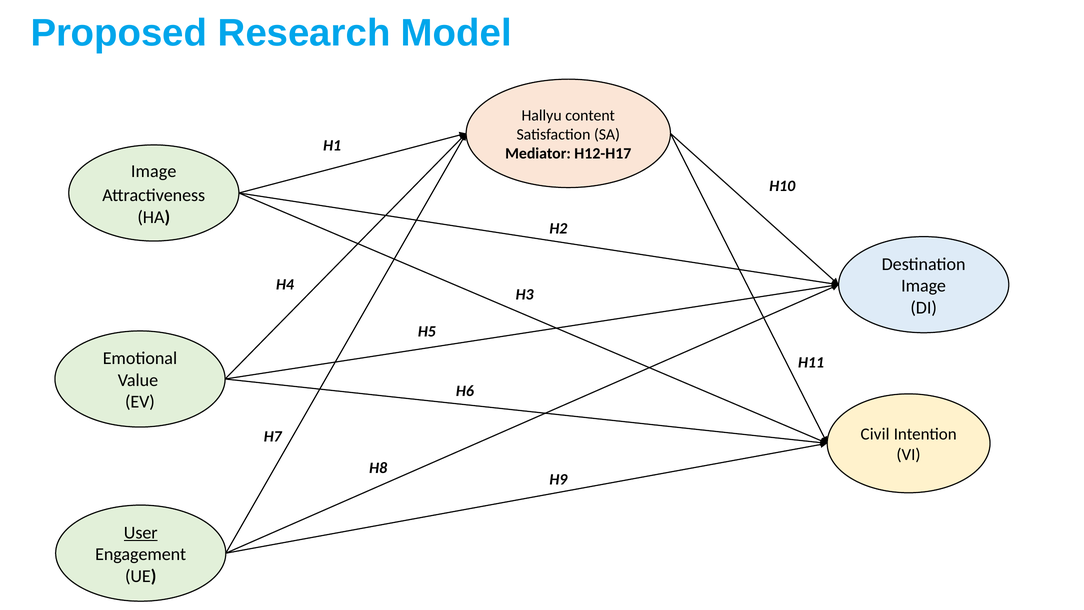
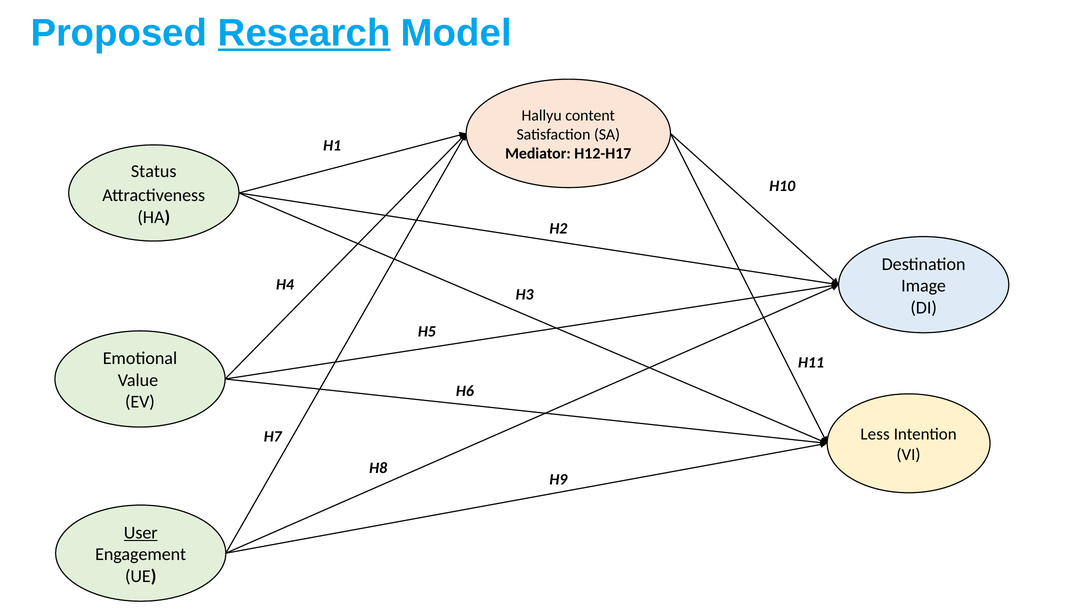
Research underline: none -> present
Image at (154, 171): Image -> Status
Civil: Civil -> Less
